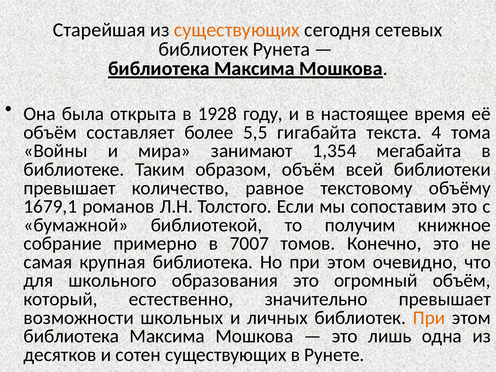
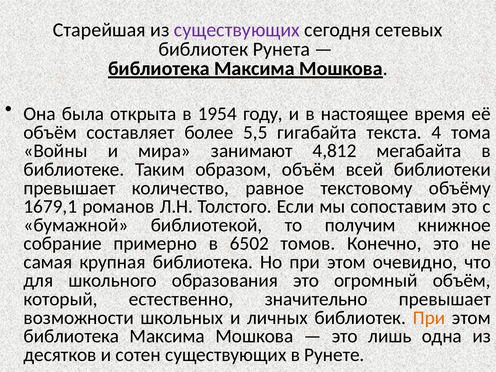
существующих at (237, 30) colour: orange -> purple
1928: 1928 -> 1954
1,354: 1,354 -> 4,812
7007: 7007 -> 6502
